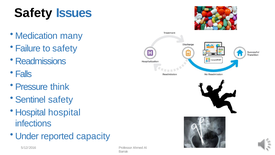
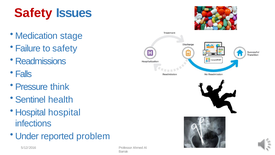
Safety at (33, 13) colour: black -> red
many: many -> stage
Sentinel safety: safety -> health
capacity: capacity -> problem
